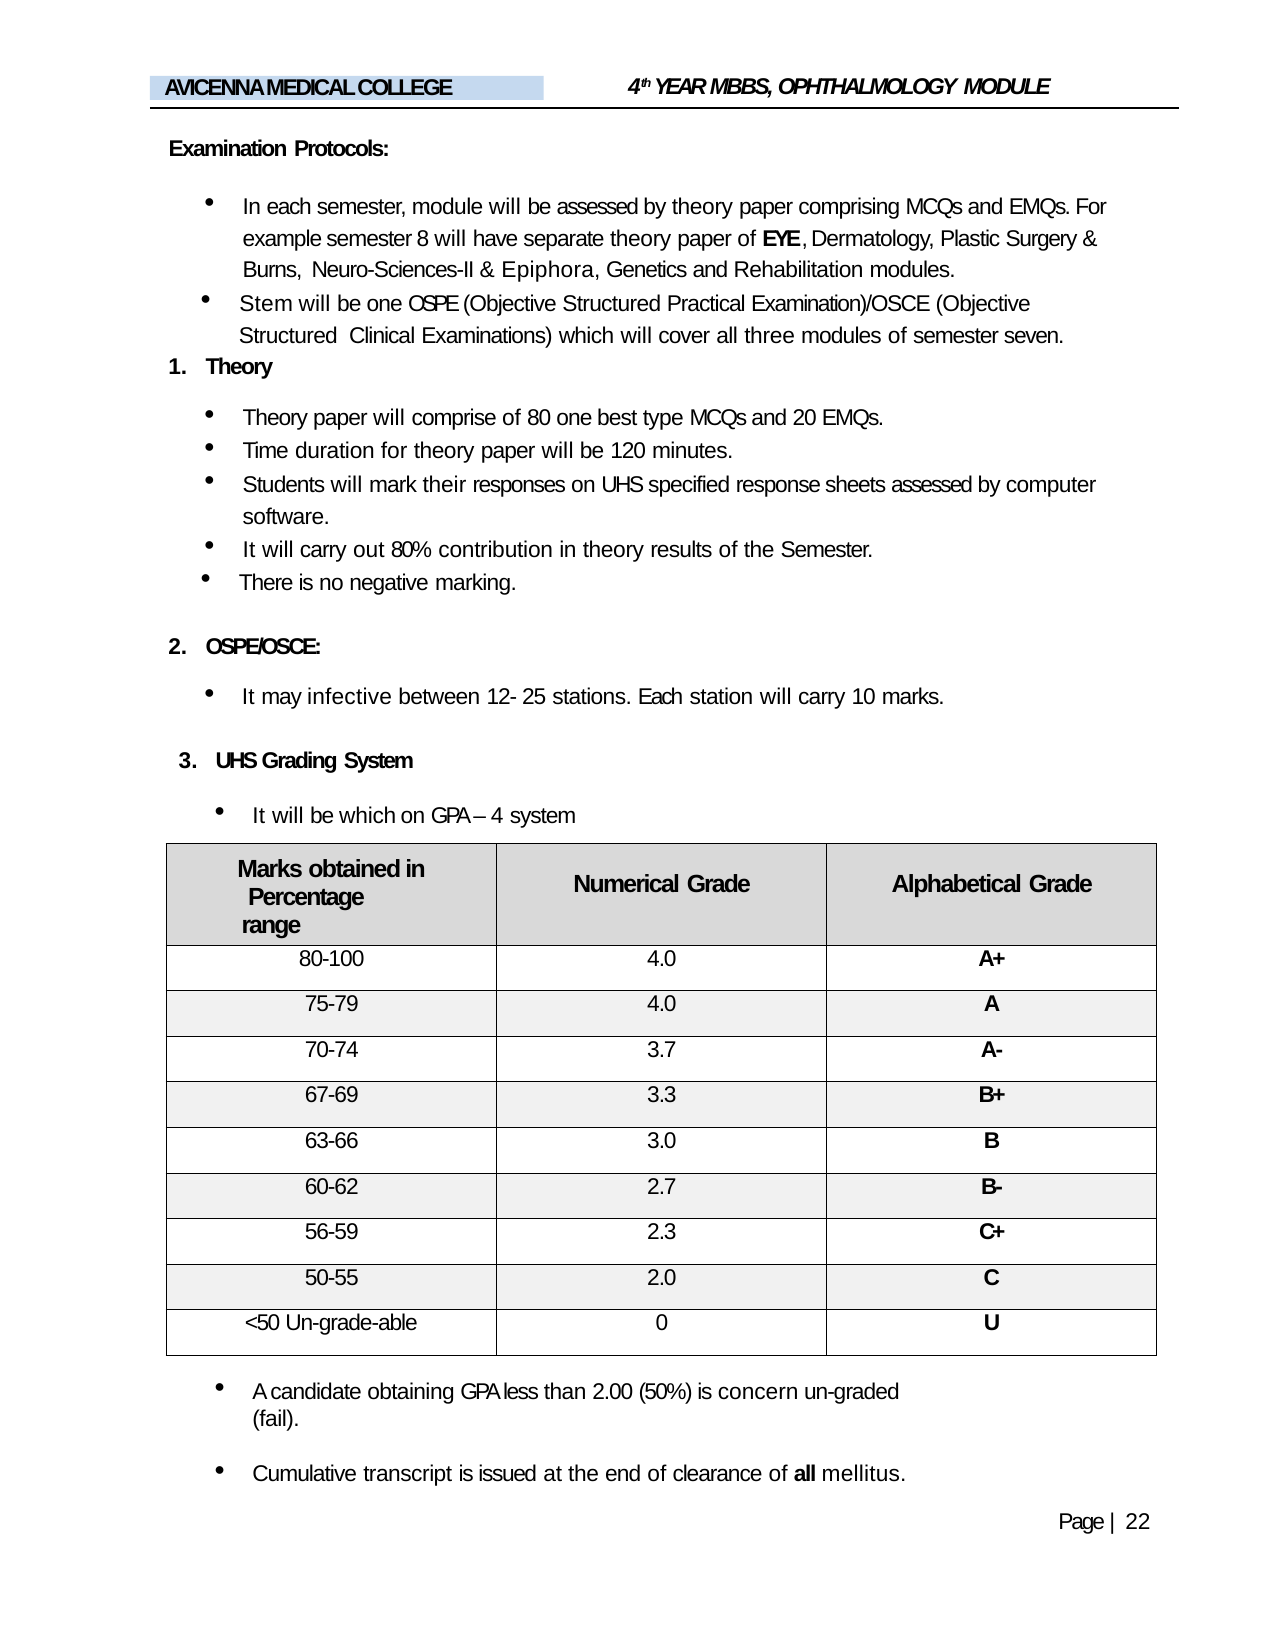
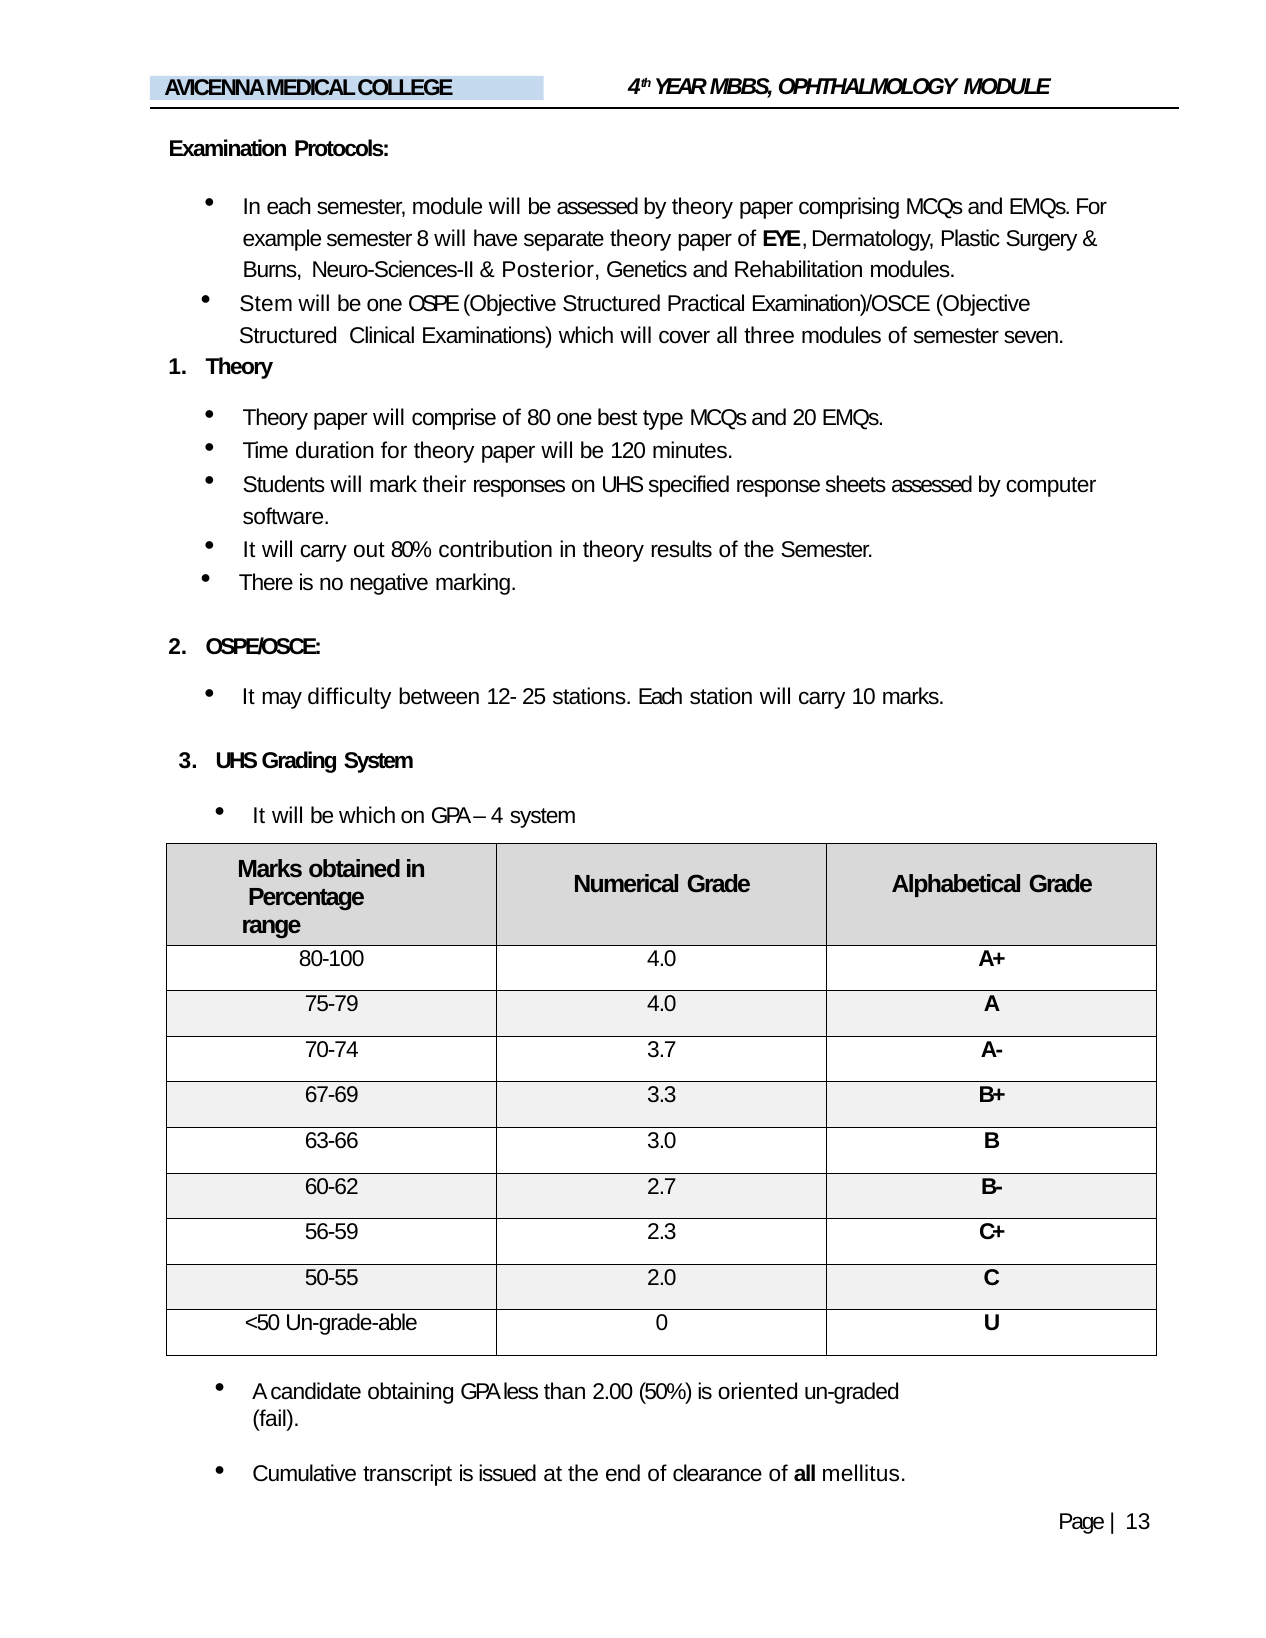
Epiphora: Epiphora -> Posterior
infective: infective -> difficulty
concern: concern -> oriented
22: 22 -> 13
